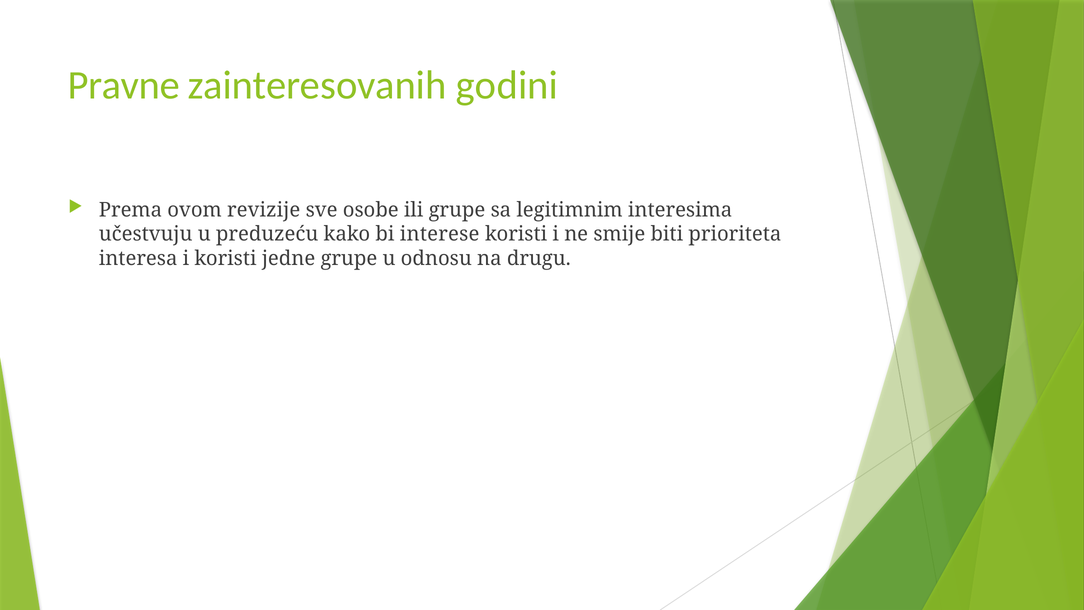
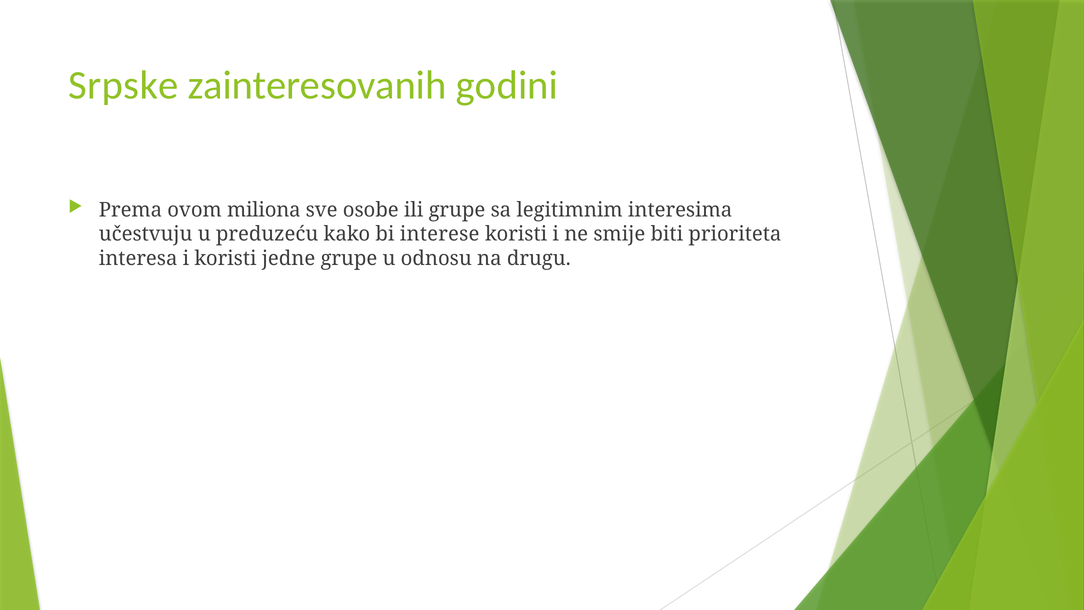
Pravne: Pravne -> Srpske
revizije: revizije -> miliona
